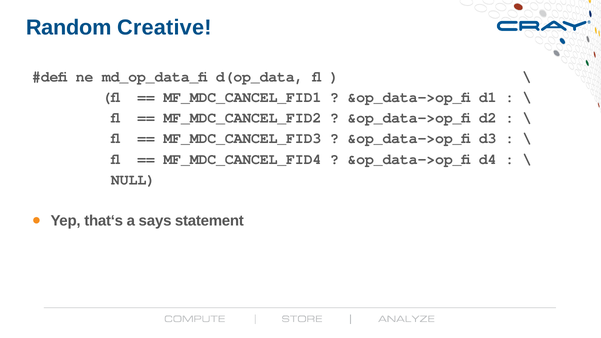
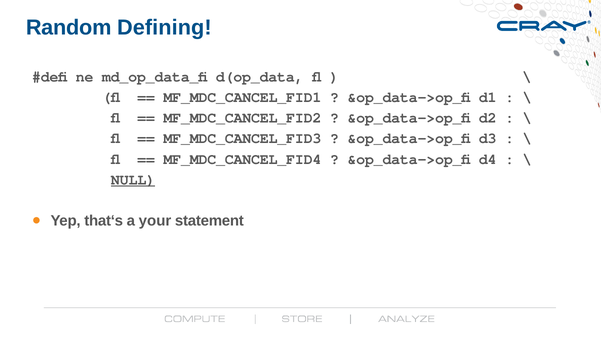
Creative: Creative -> Defining
NULL underline: none -> present
says: says -> your
